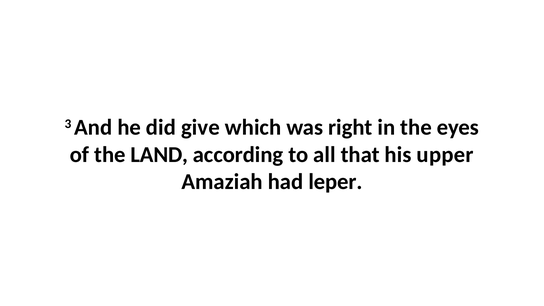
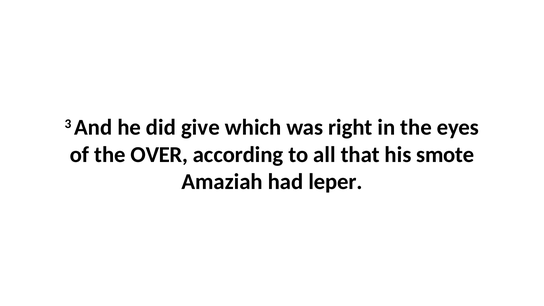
LAND: LAND -> OVER
upper: upper -> smote
